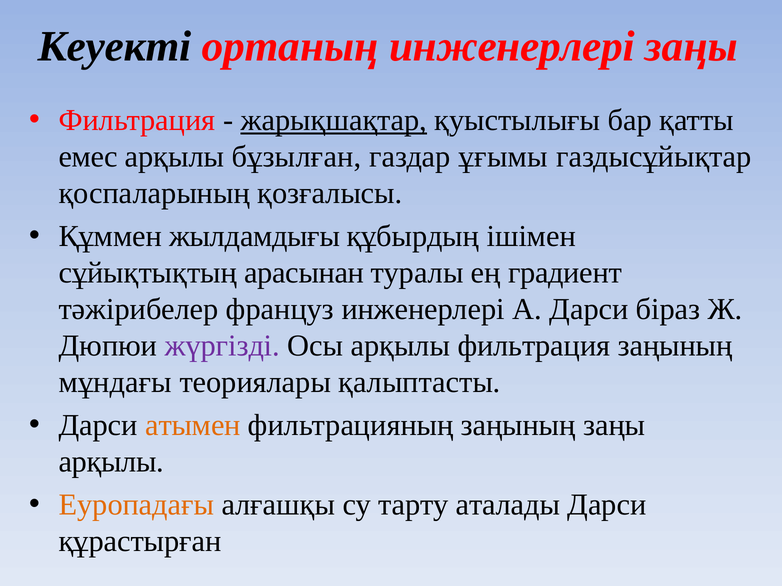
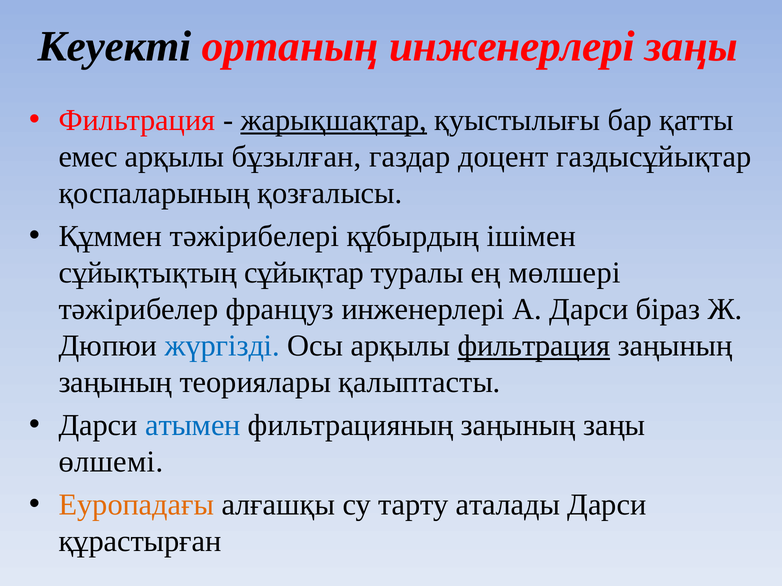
ұғымы: ұғымы -> доцент
жылдамдығы: жылдамдығы -> тәжірибелері
арасынан: арасынан -> сұйықтар
градиент: градиент -> мөлшері
жүргізді colour: purple -> blue
фильтрация at (534, 346) underline: none -> present
мұндағы at (115, 383): мұндағы -> заңының
атымен colour: orange -> blue
арқылы at (111, 462): арқылы -> өлшемі
